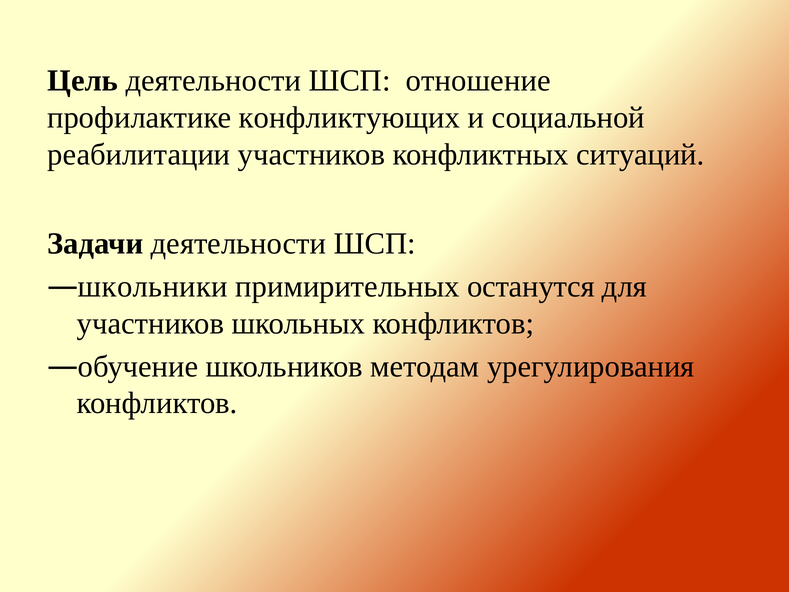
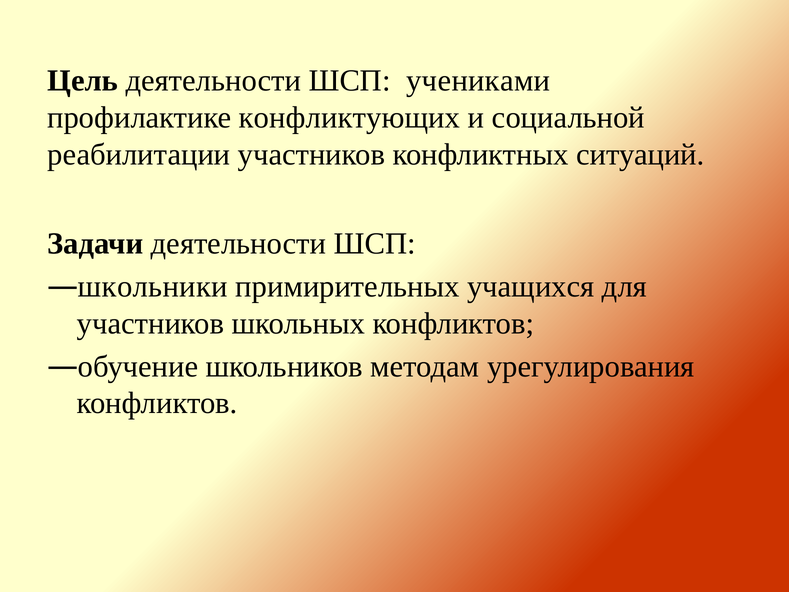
отношение: отношение -> учениками
останутся: останутся -> учащихся
